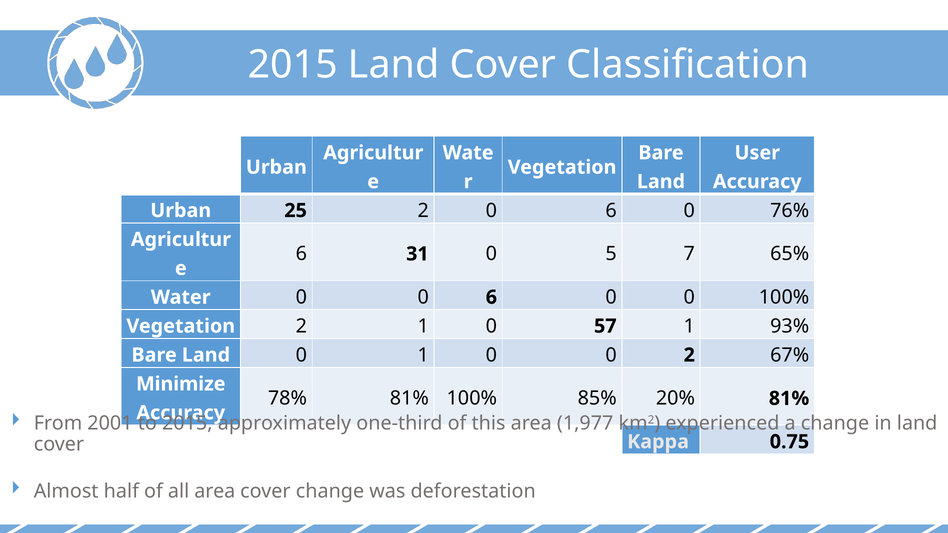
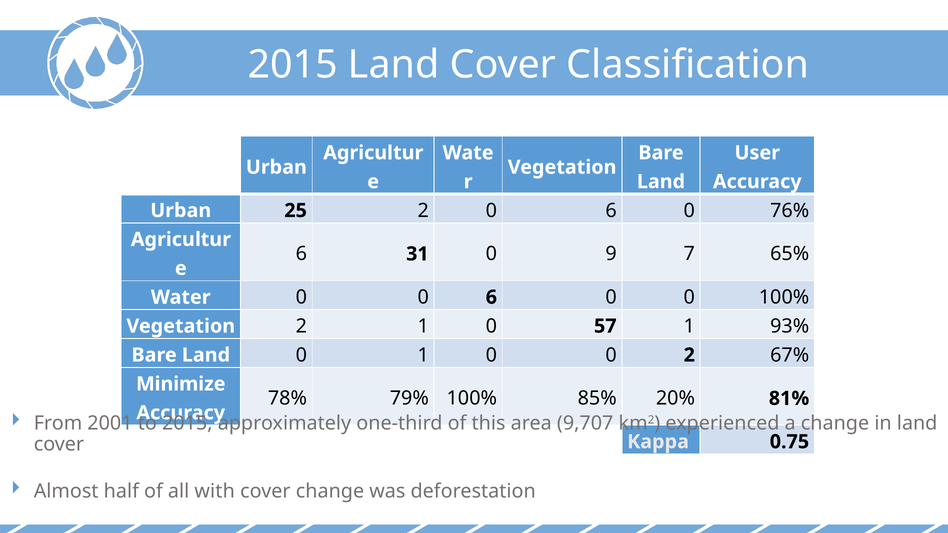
5: 5 -> 9
78% 81%: 81% -> 79%
1,977: 1,977 -> 9,707
all area: area -> with
